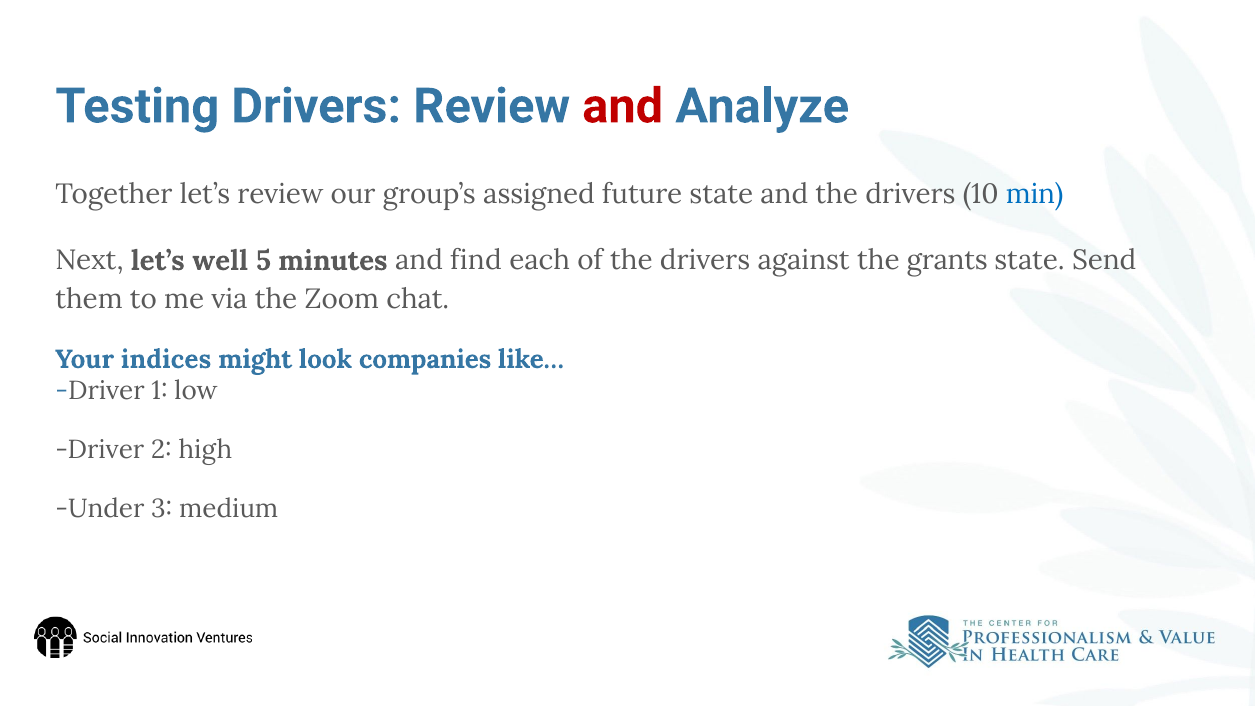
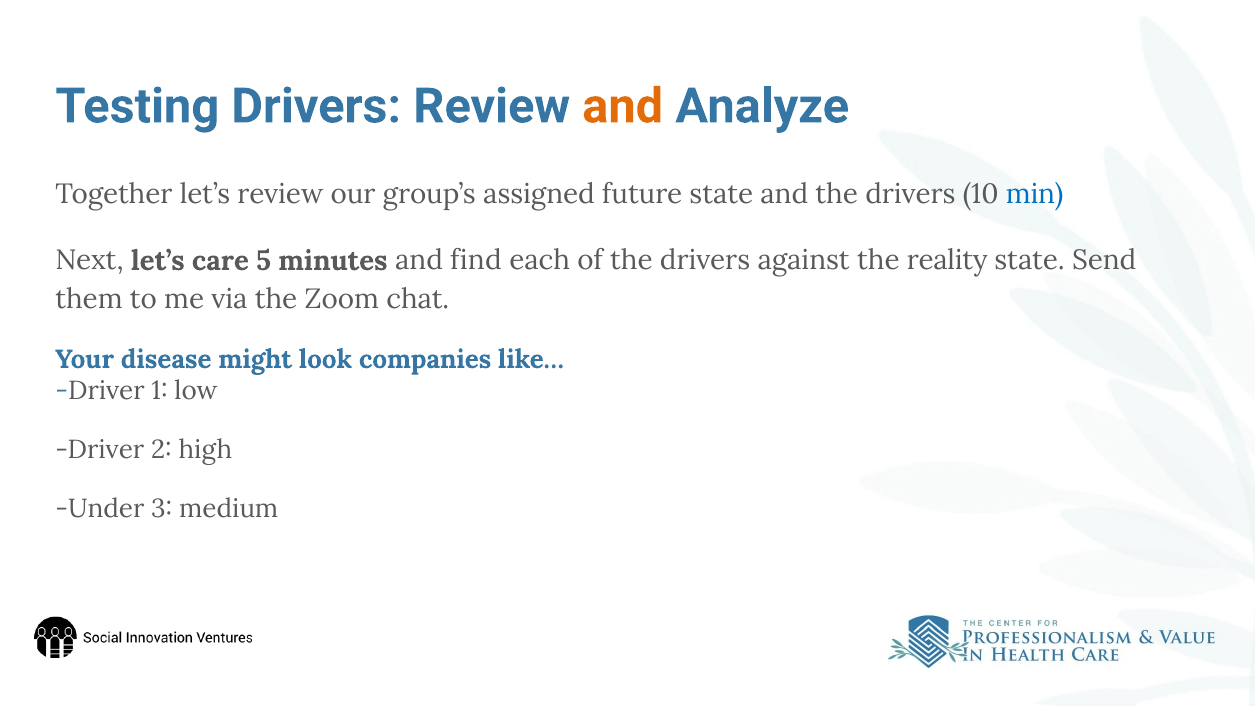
and at (623, 106) colour: red -> orange
well: well -> care
grants: grants -> reality
indices: indices -> disease
